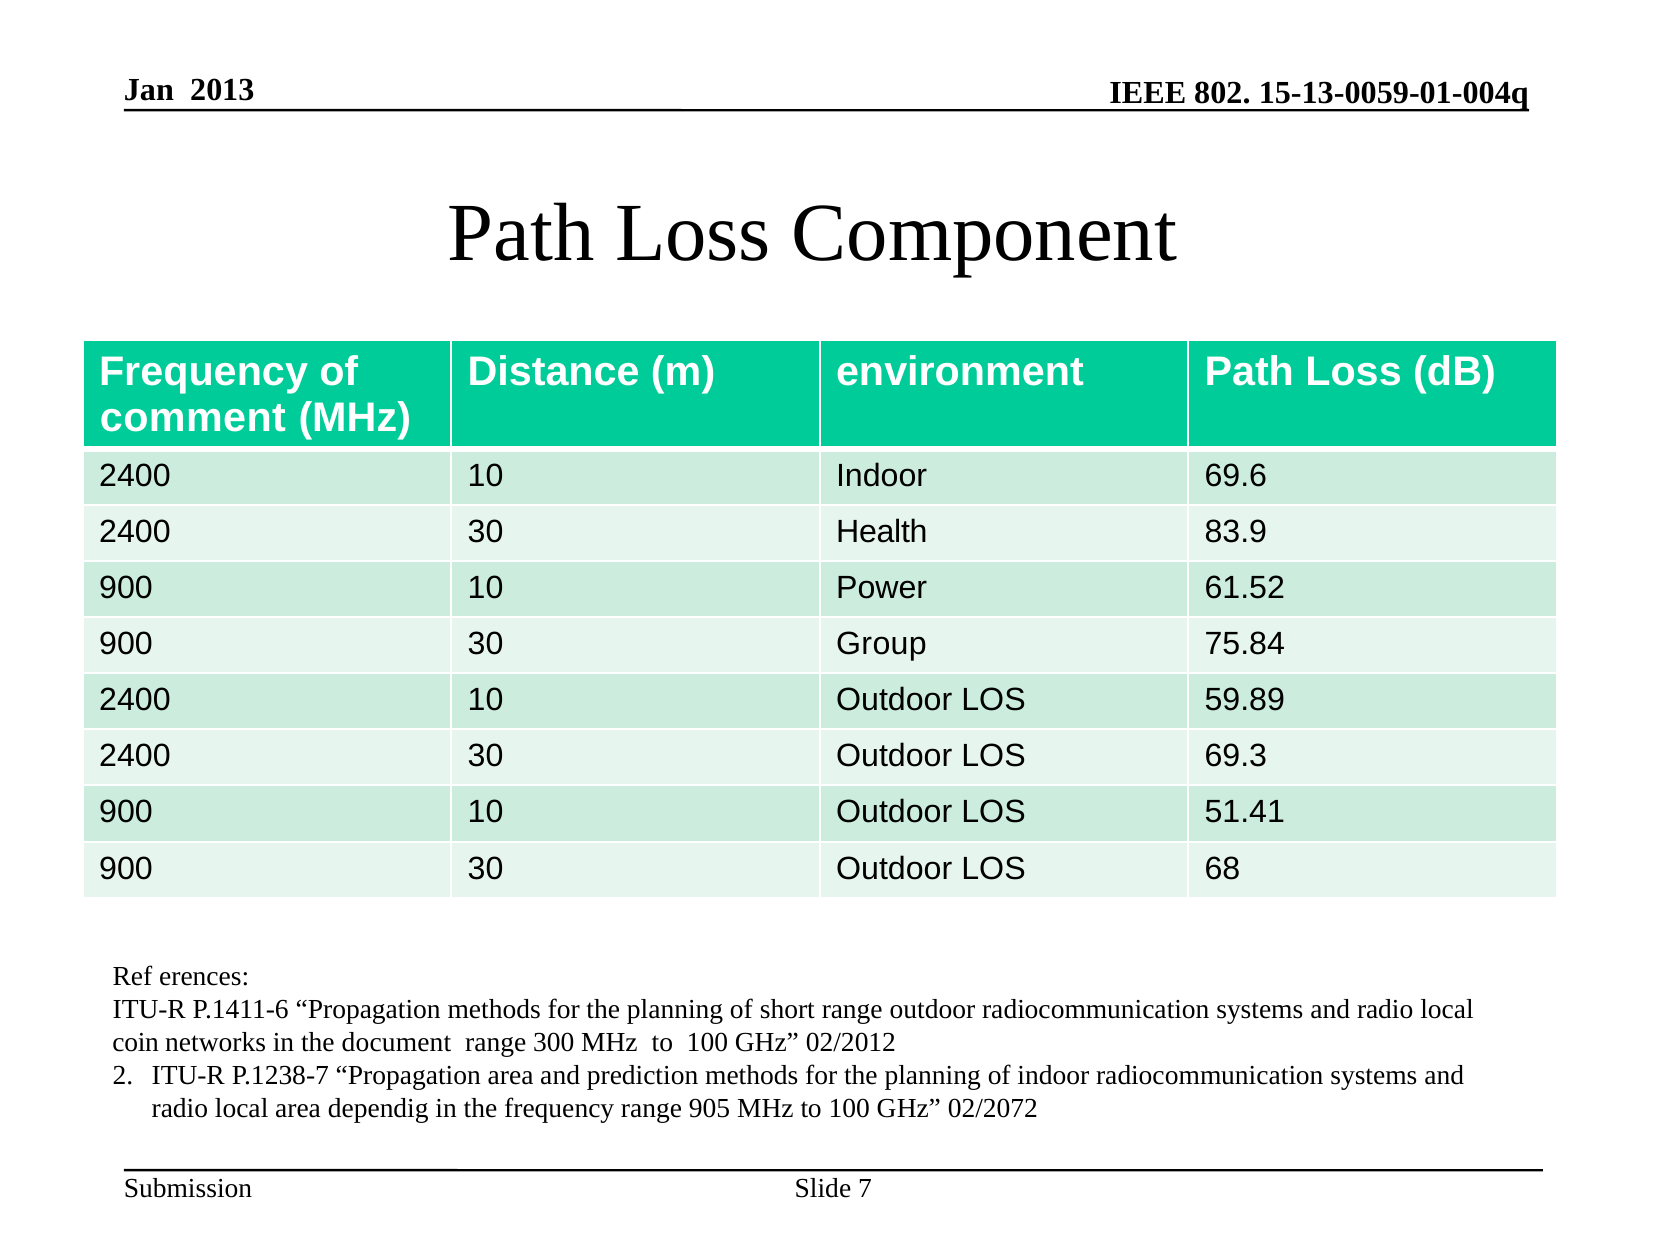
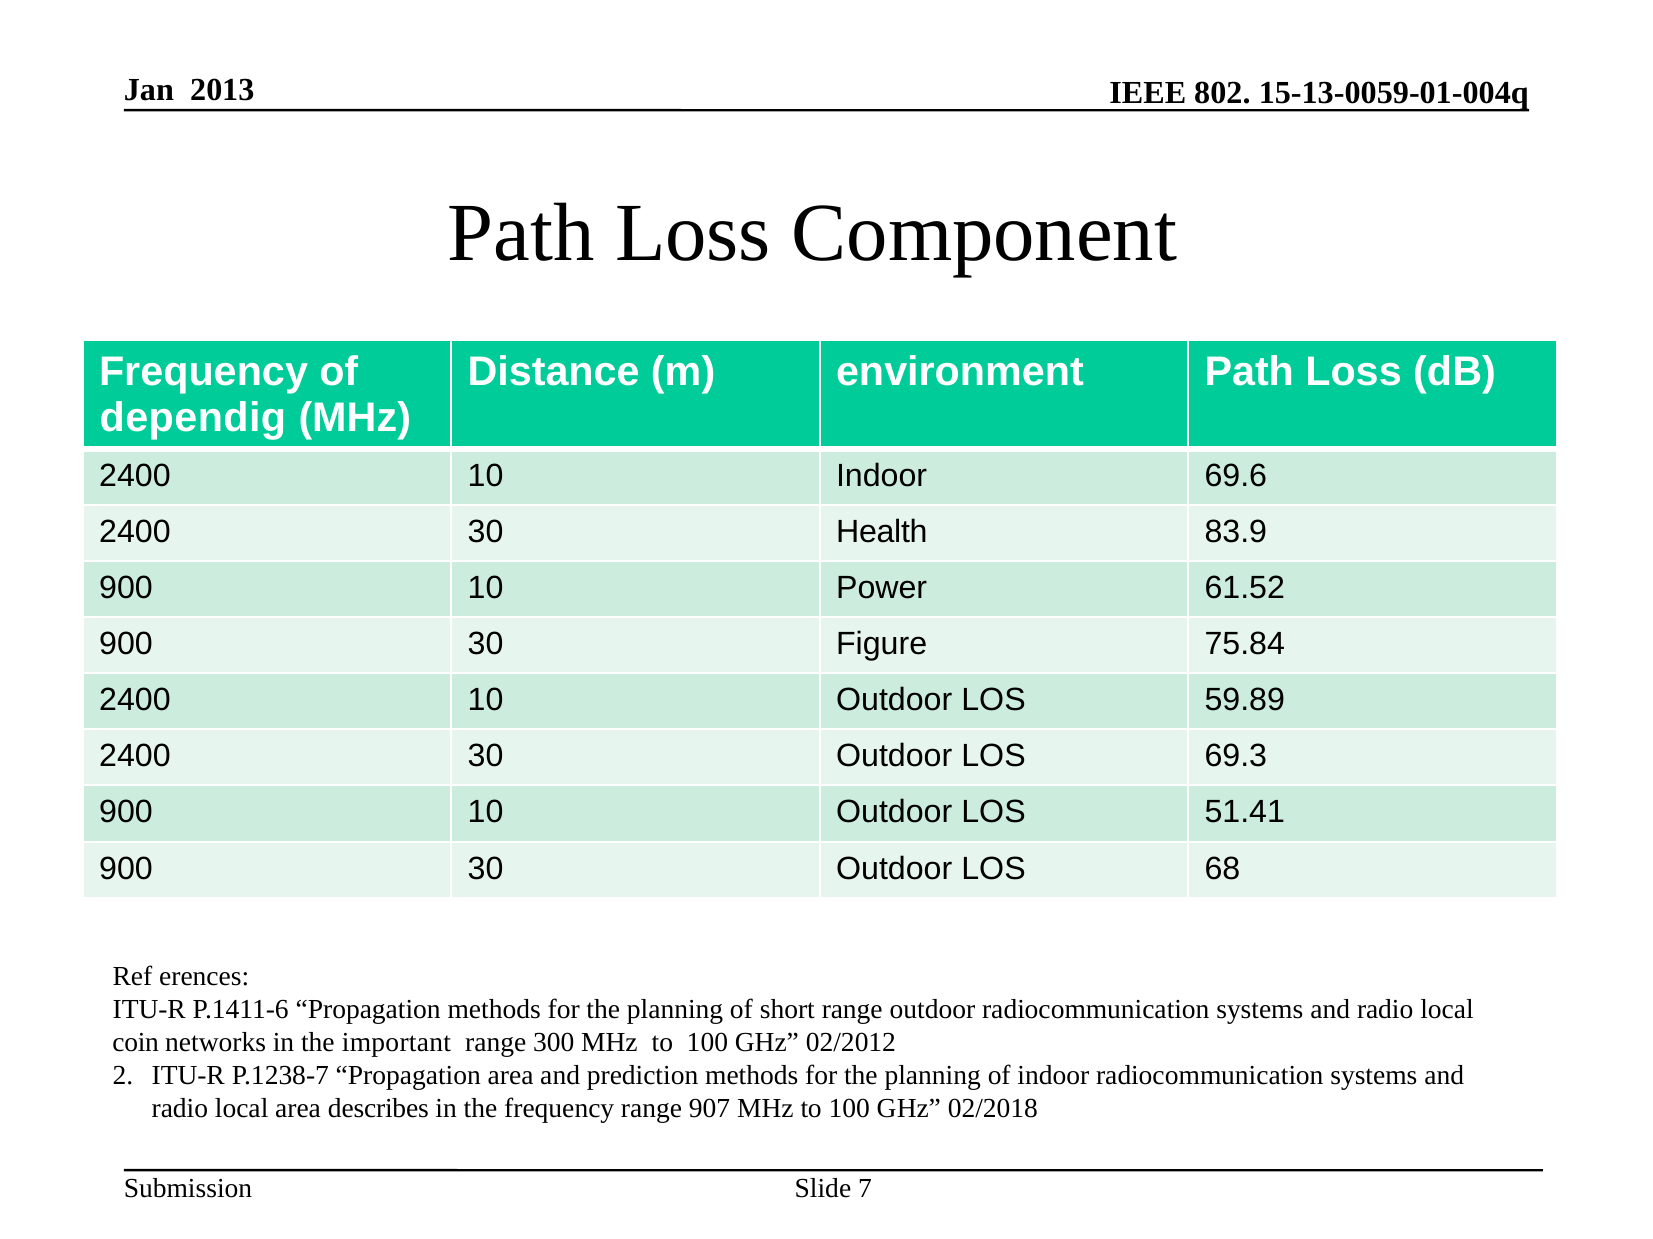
comment: comment -> dependig
Group: Group -> Figure
document: document -> important
dependig: dependig -> describes
905: 905 -> 907
02/2072: 02/2072 -> 02/2018
